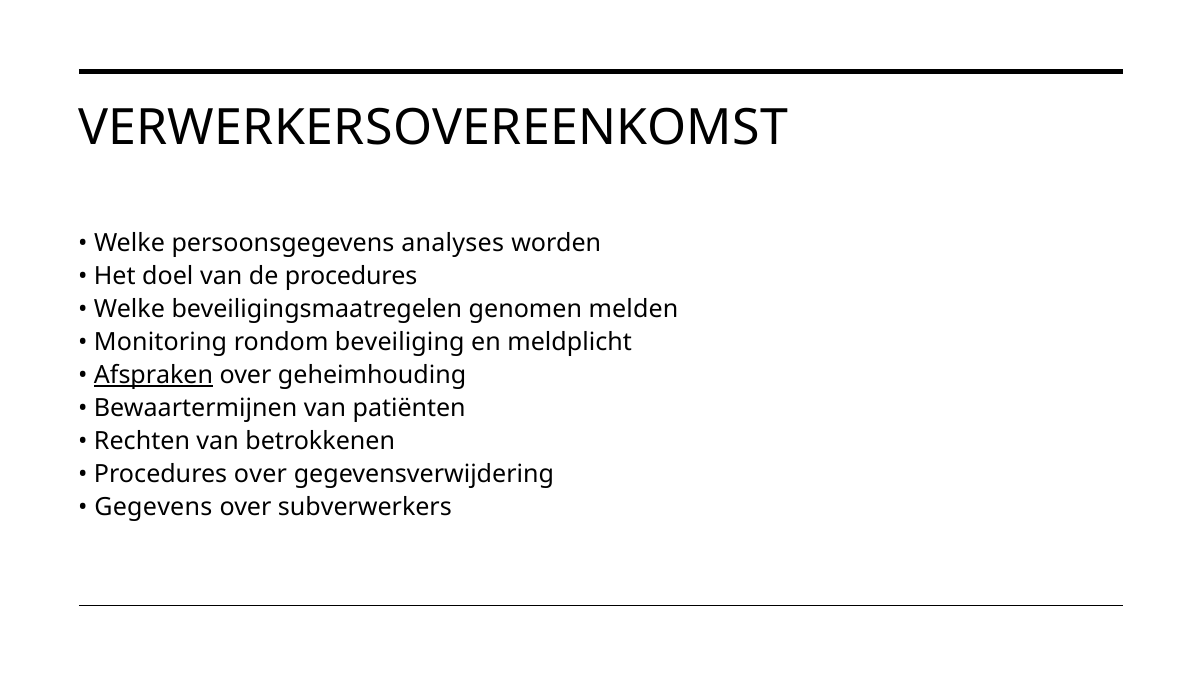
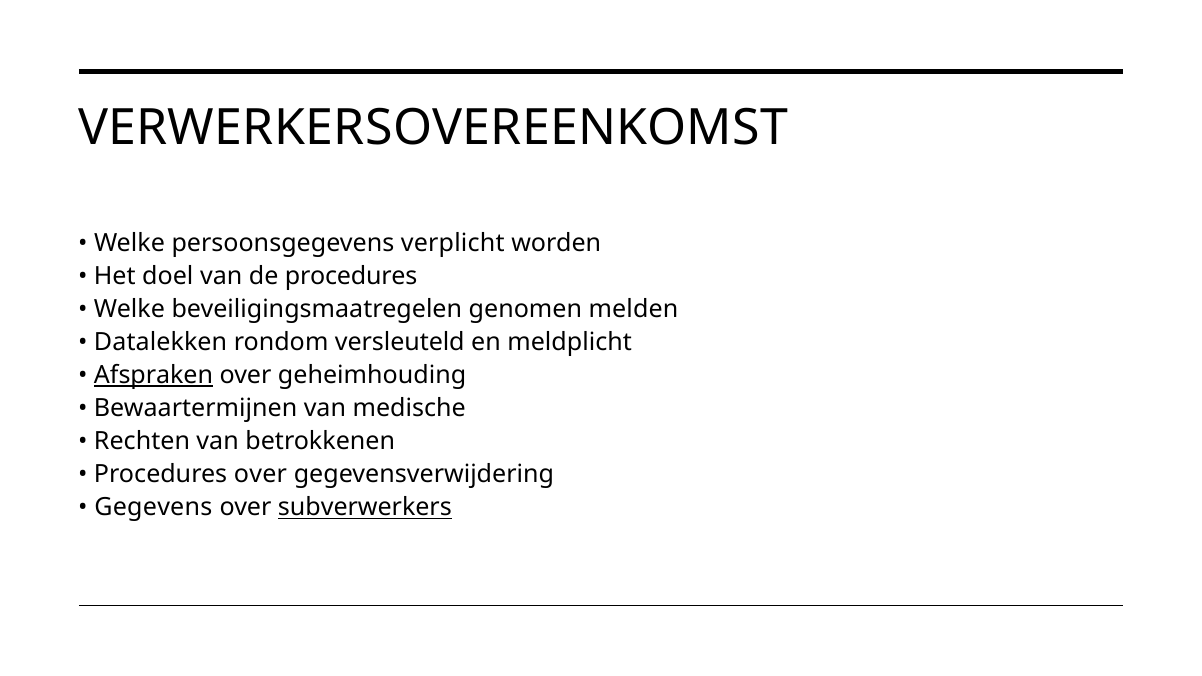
analyses: analyses -> verplicht
Monitoring: Monitoring -> Datalekken
beveiliging: beveiliging -> versleuteld
patiënten: patiënten -> medische
subverwerkers underline: none -> present
